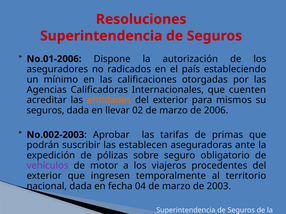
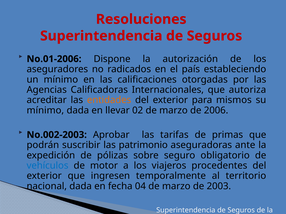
cuenten: cuenten -> autoriza
seguros at (45, 111): seguros -> mínimo
establecen: establecen -> patrimonio
vehículos colour: purple -> blue
